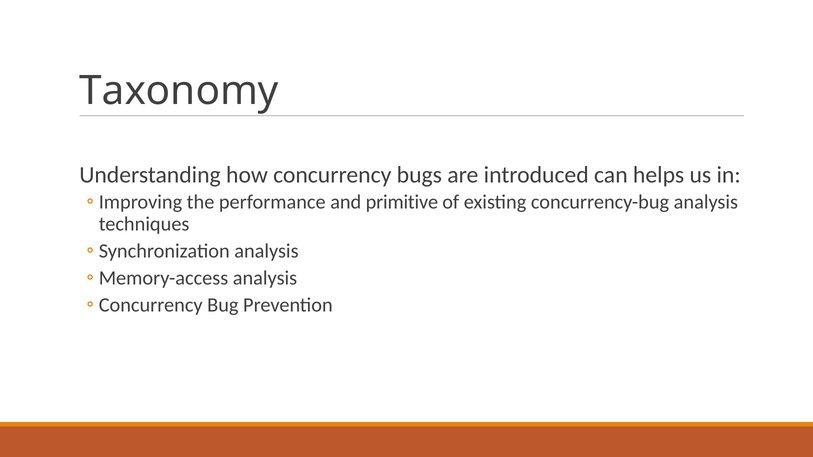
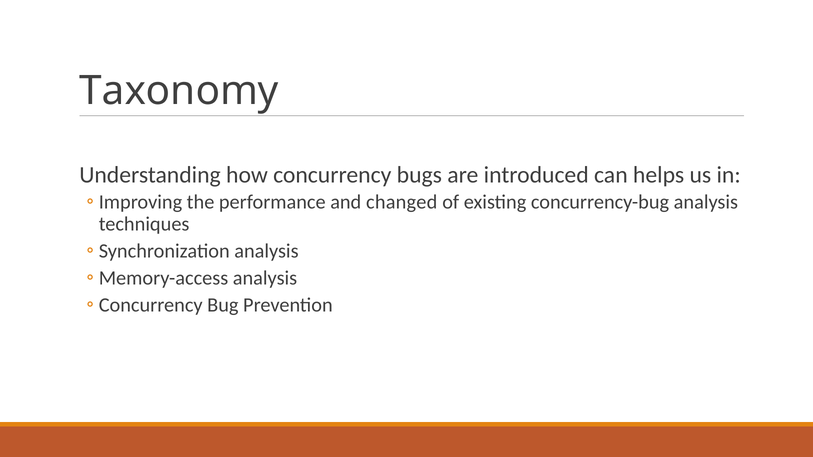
primitive: primitive -> changed
